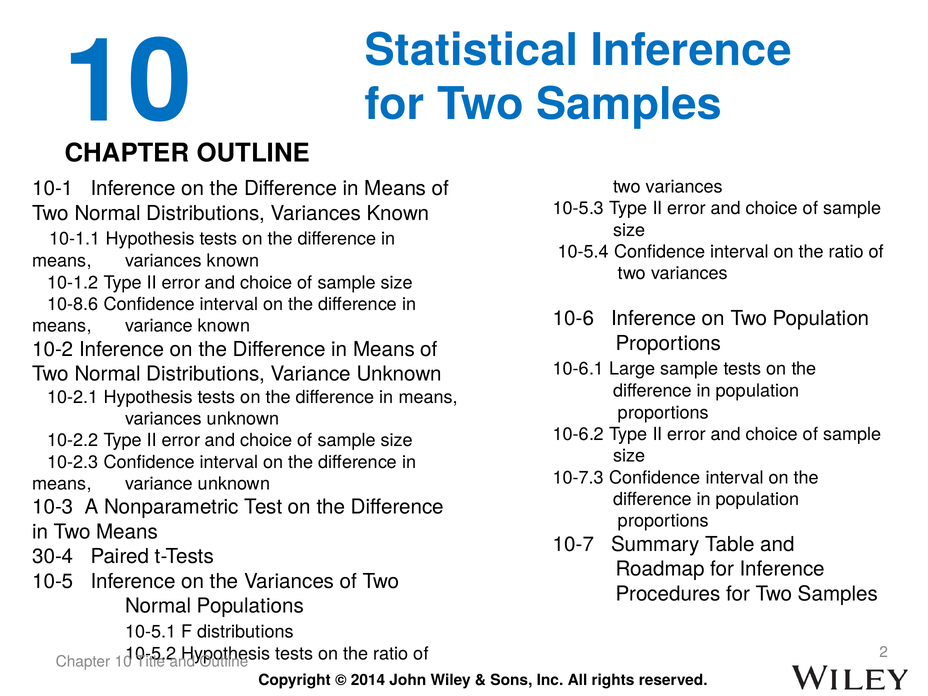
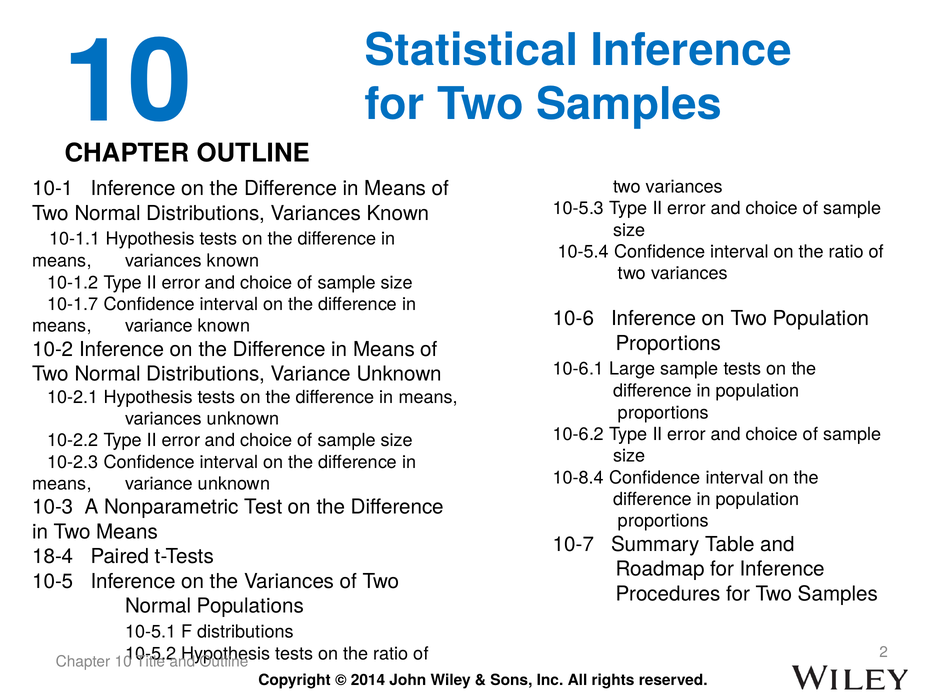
10-8.6: 10-8.6 -> 10-1.7
10-7.3: 10-7.3 -> 10-8.4
30-4: 30-4 -> 18-4
